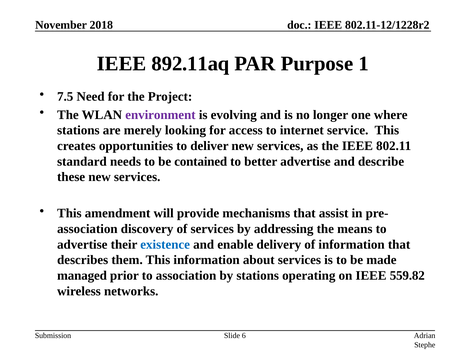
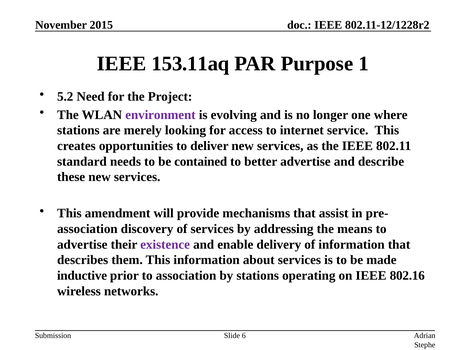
2018: 2018 -> 2015
892.11aq: 892.11aq -> 153.11aq
7.5: 7.5 -> 5.2
existence colour: blue -> purple
managed: managed -> inductive
559.82: 559.82 -> 802.16
